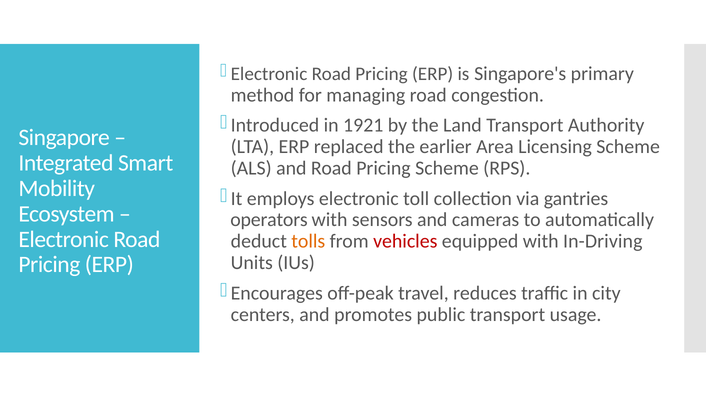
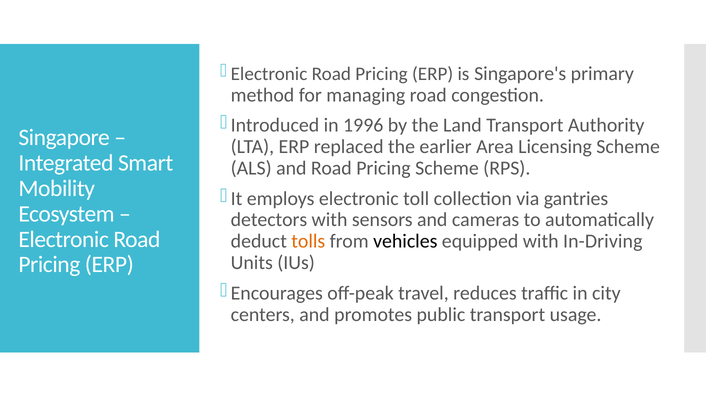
1921: 1921 -> 1996
operators: operators -> detectors
vehicles colour: red -> black
